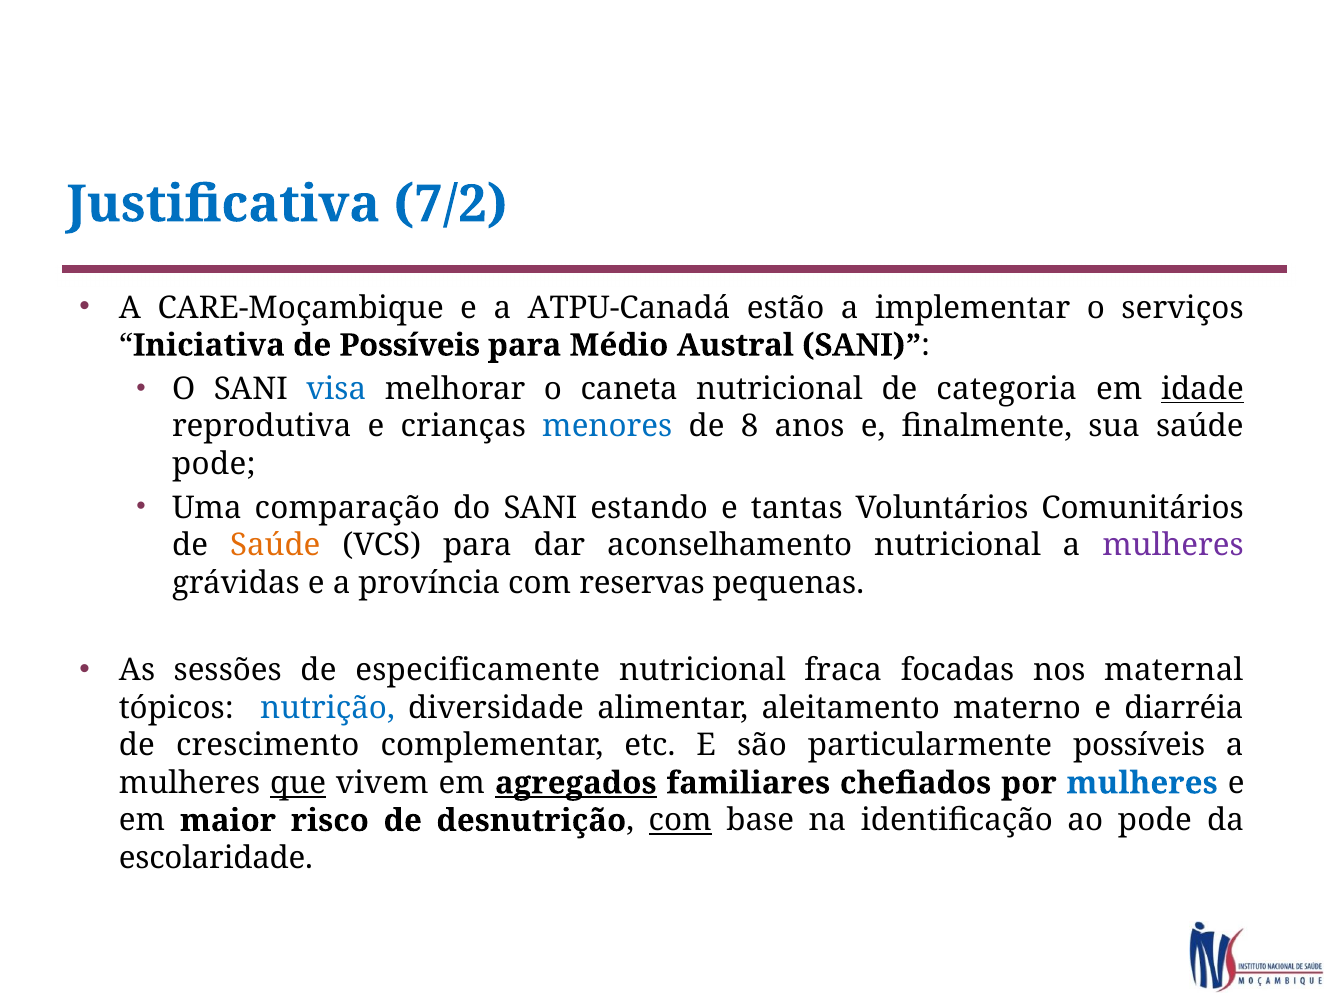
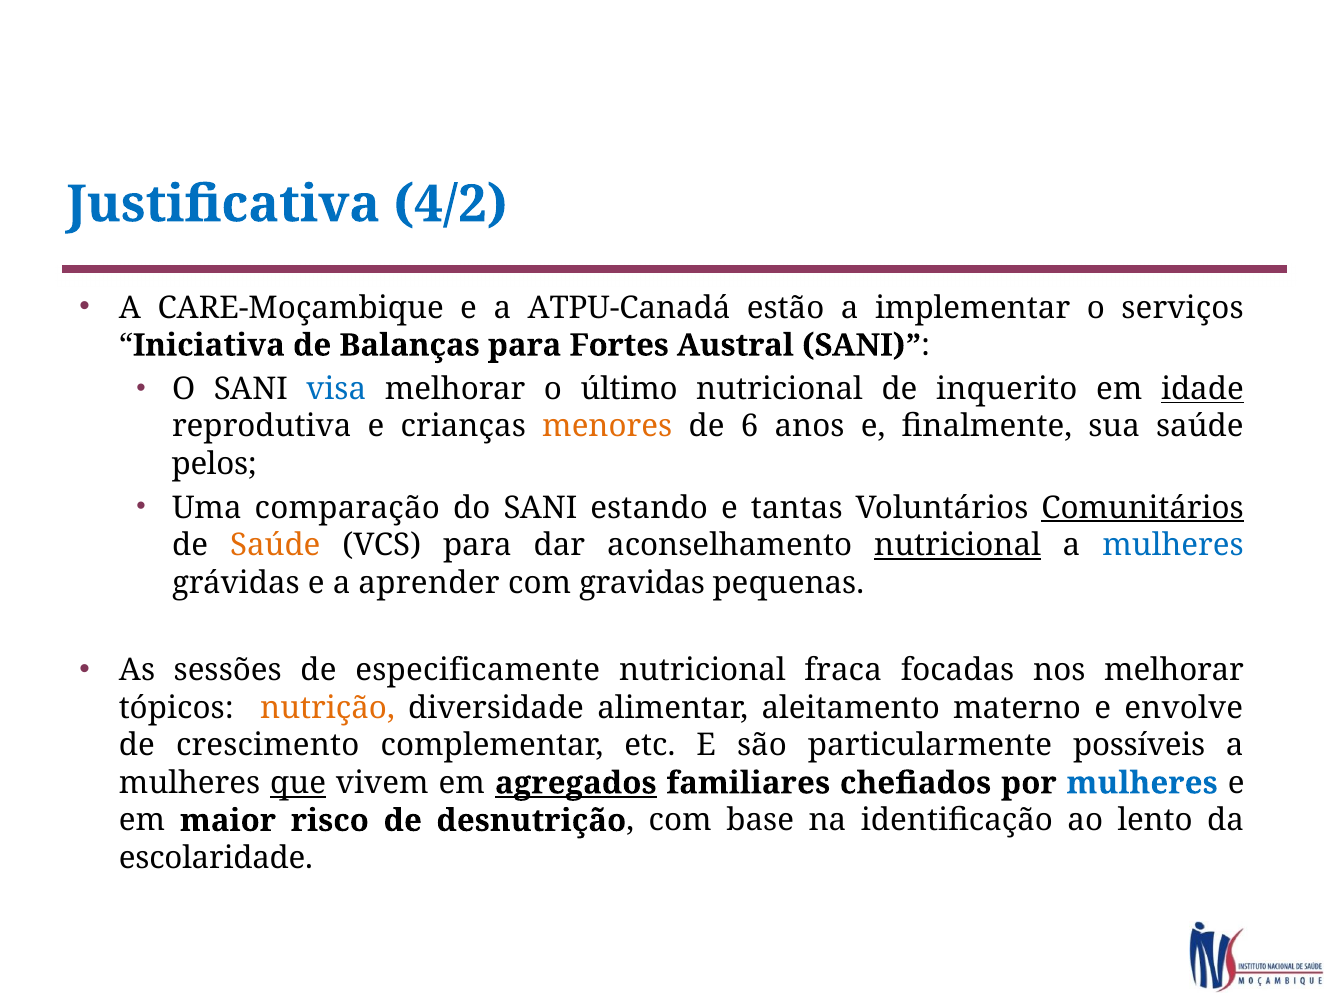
7/2: 7/2 -> 4/2
de Possíveis: Possíveis -> Balanças
Médio: Médio -> Fortes
caneta: caneta -> último
categoria: categoria -> inquerito
menores colour: blue -> orange
8: 8 -> 6
pode at (214, 464): pode -> pelos
Comunitários underline: none -> present
nutricional at (958, 545) underline: none -> present
mulheres at (1173, 545) colour: purple -> blue
província: província -> aprender
reservas: reservas -> gravidas
nos maternal: maternal -> melhorar
nutrição colour: blue -> orange
diarréia: diarréia -> envolve
com at (680, 821) underline: present -> none
ao pode: pode -> lento
